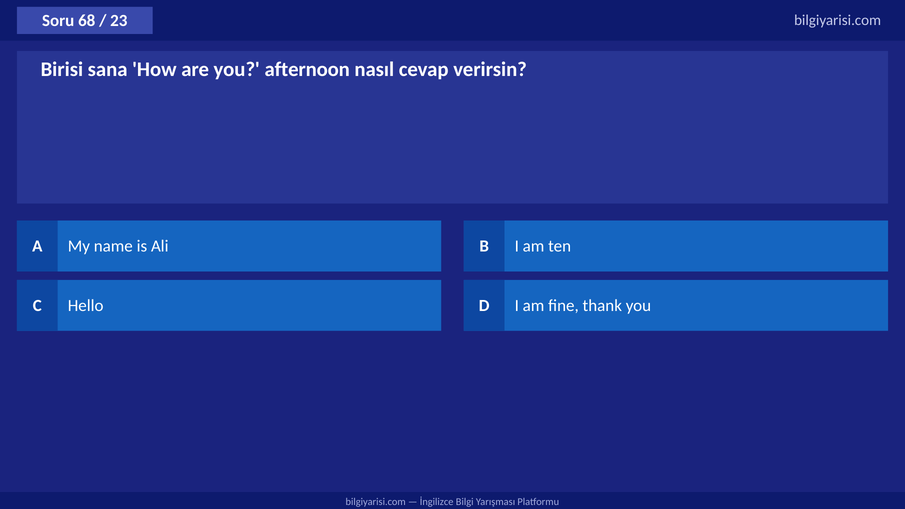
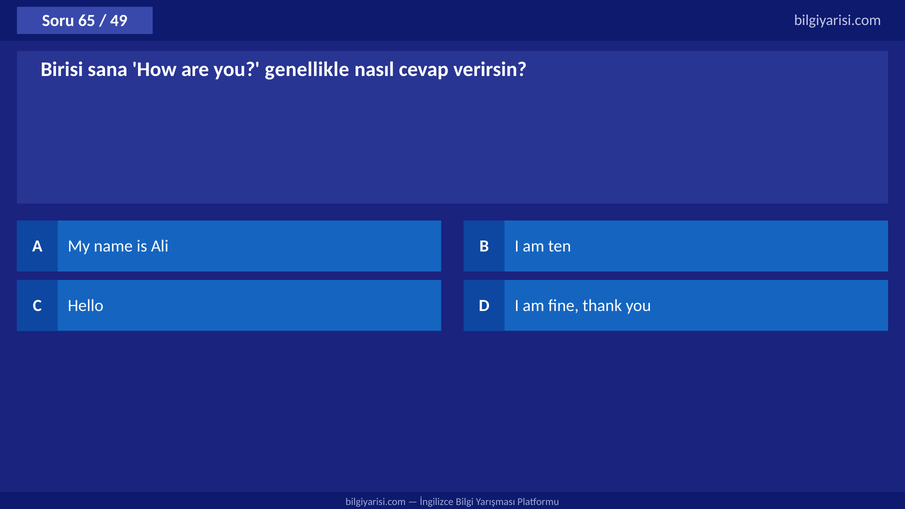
68: 68 -> 65
23: 23 -> 49
afternoon: afternoon -> genellikle
